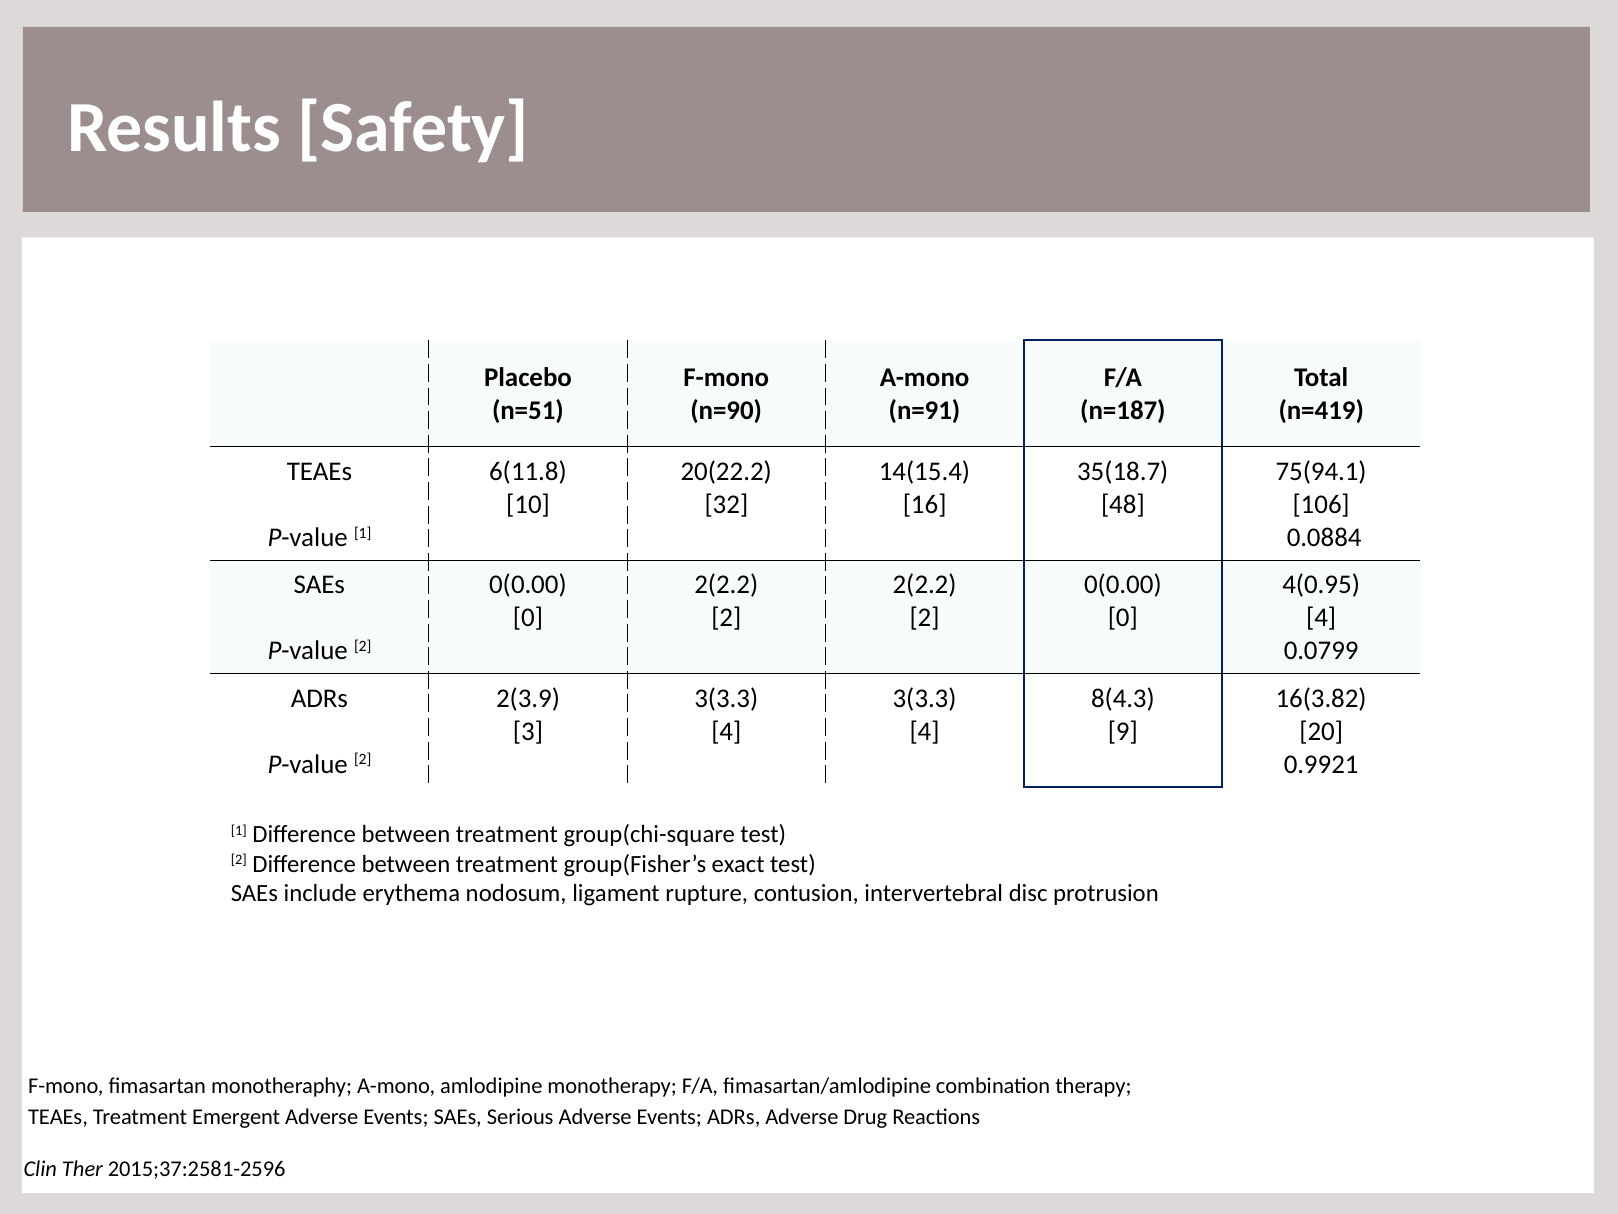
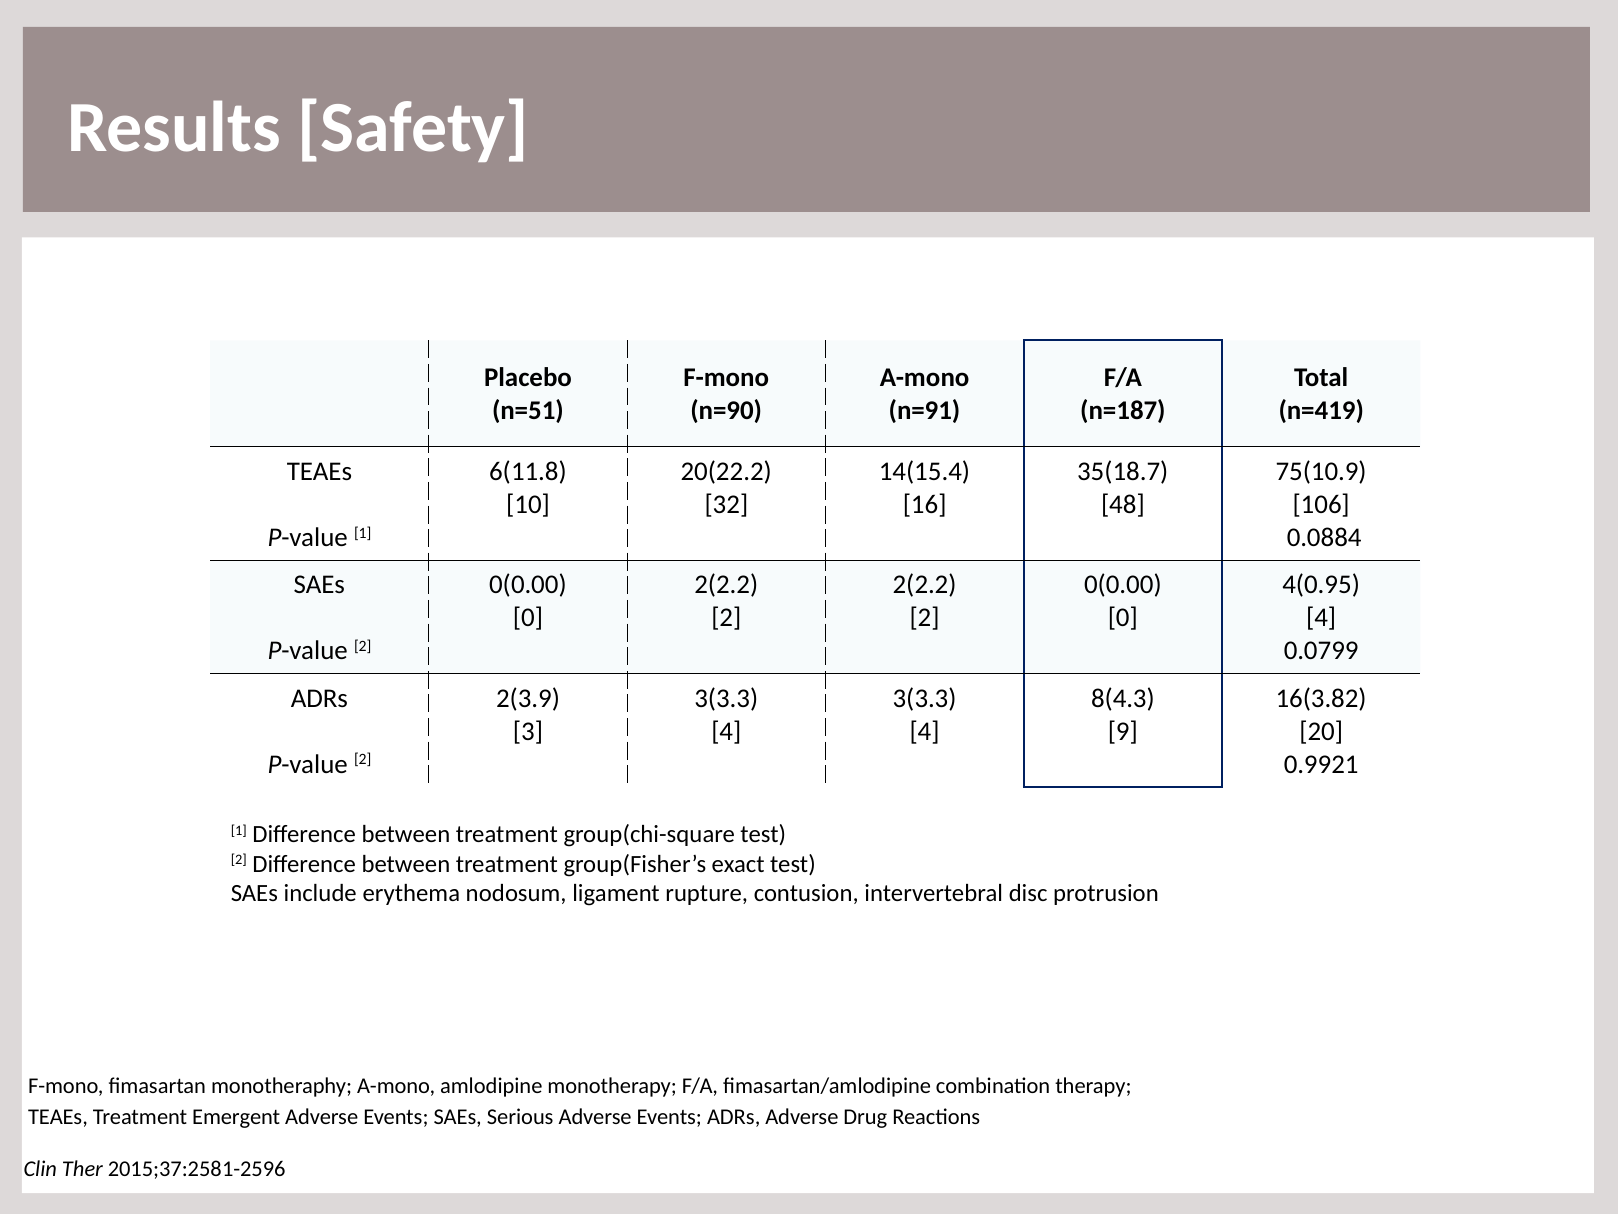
75(94.1: 75(94.1 -> 75(10.9
